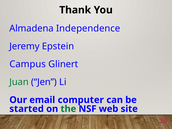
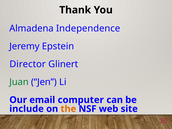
Campus: Campus -> Director
started: started -> include
the colour: green -> orange
